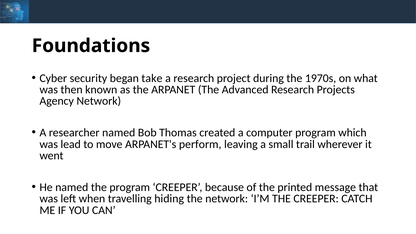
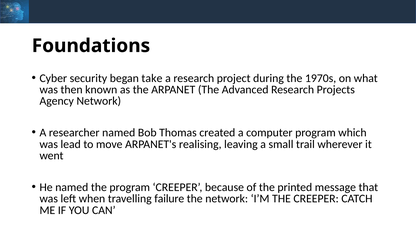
perform: perform -> realising
hiding: hiding -> failure
